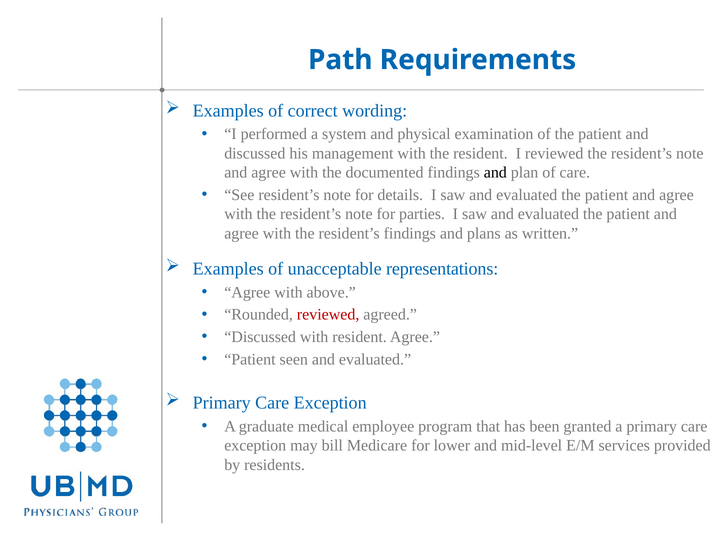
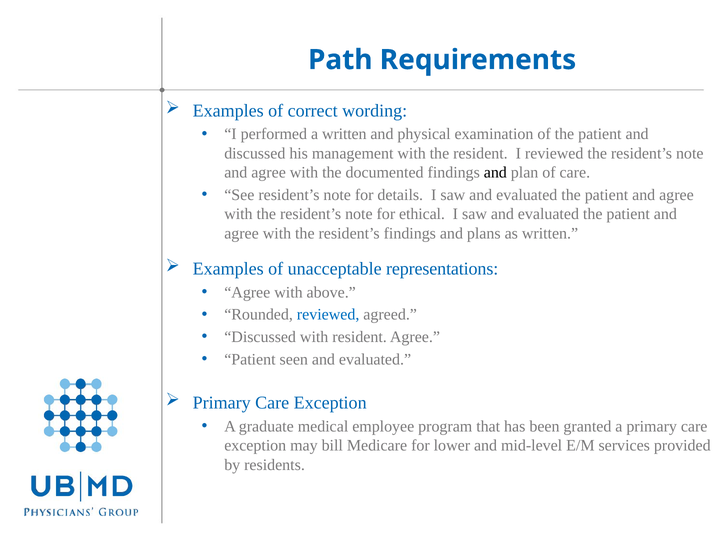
a system: system -> written
parties: parties -> ethical
reviewed at (328, 315) colour: red -> blue
